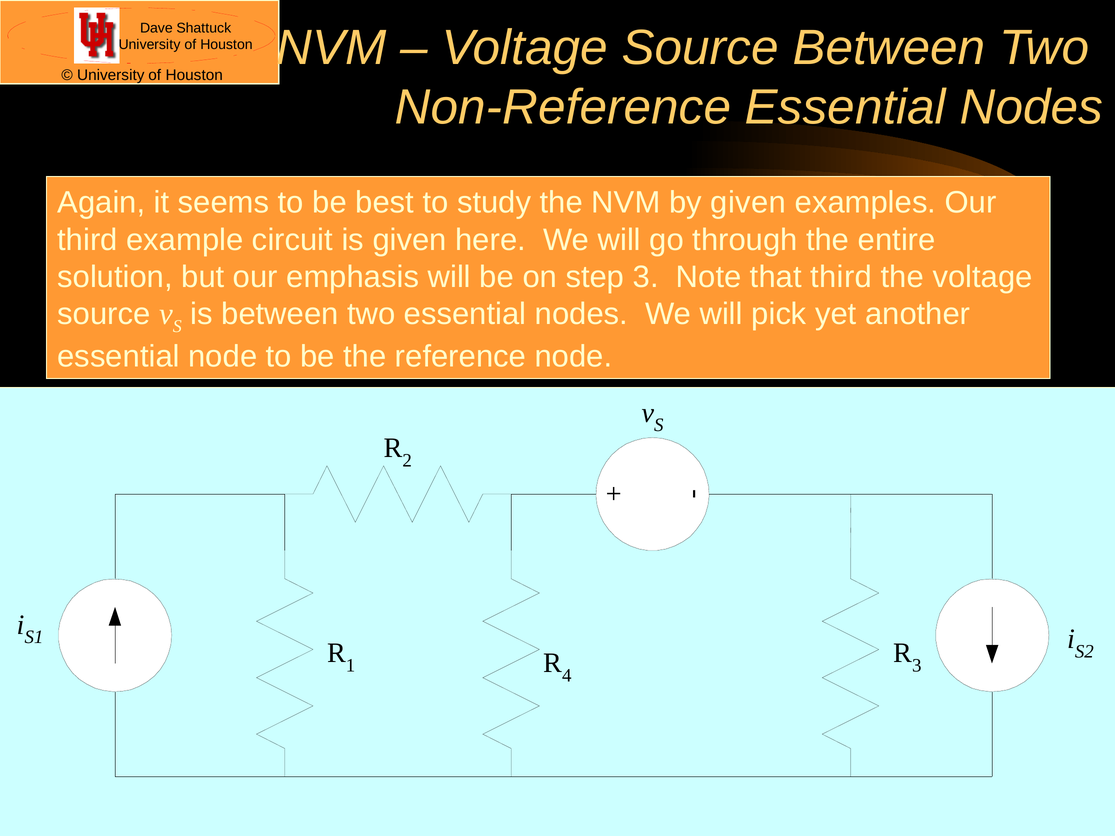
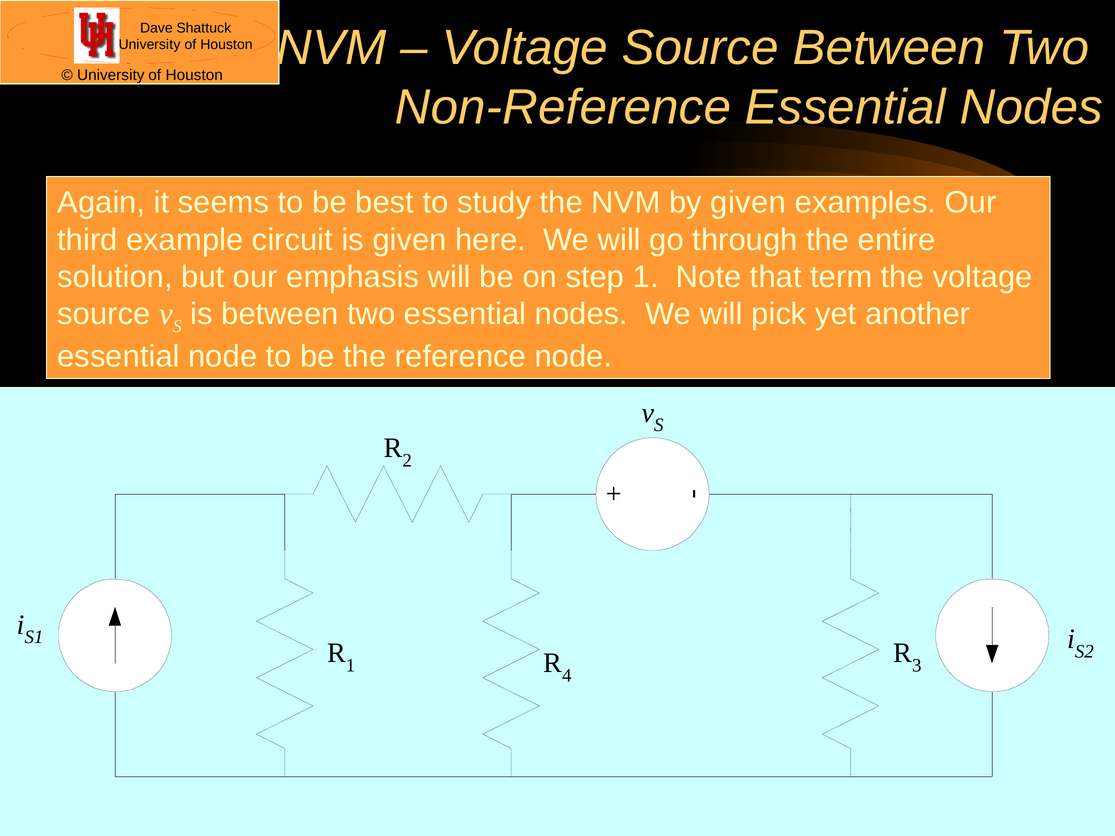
step 3: 3 -> 1
that third: third -> term
